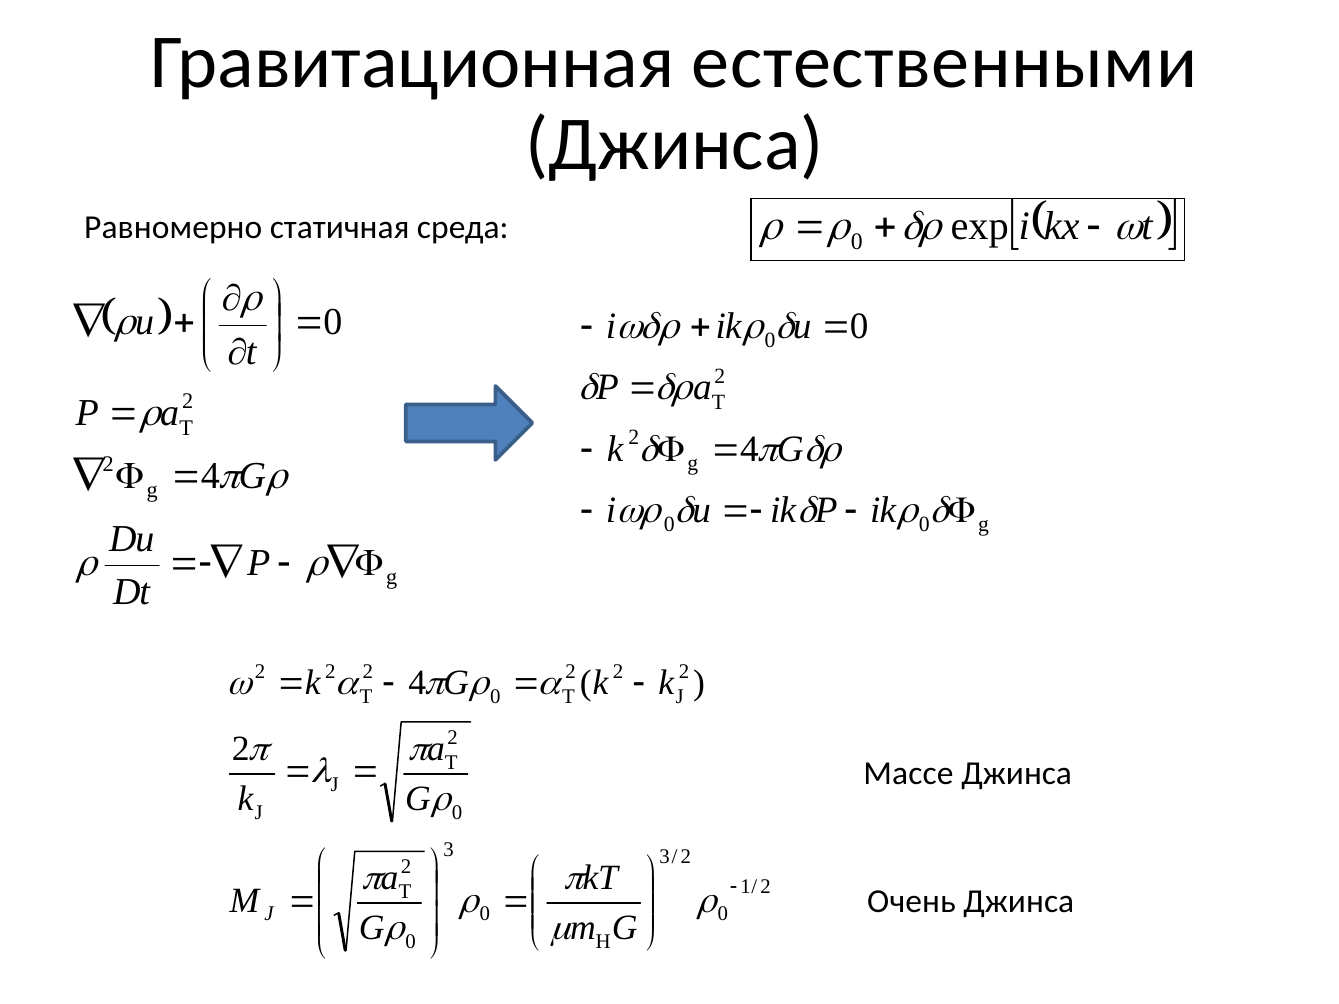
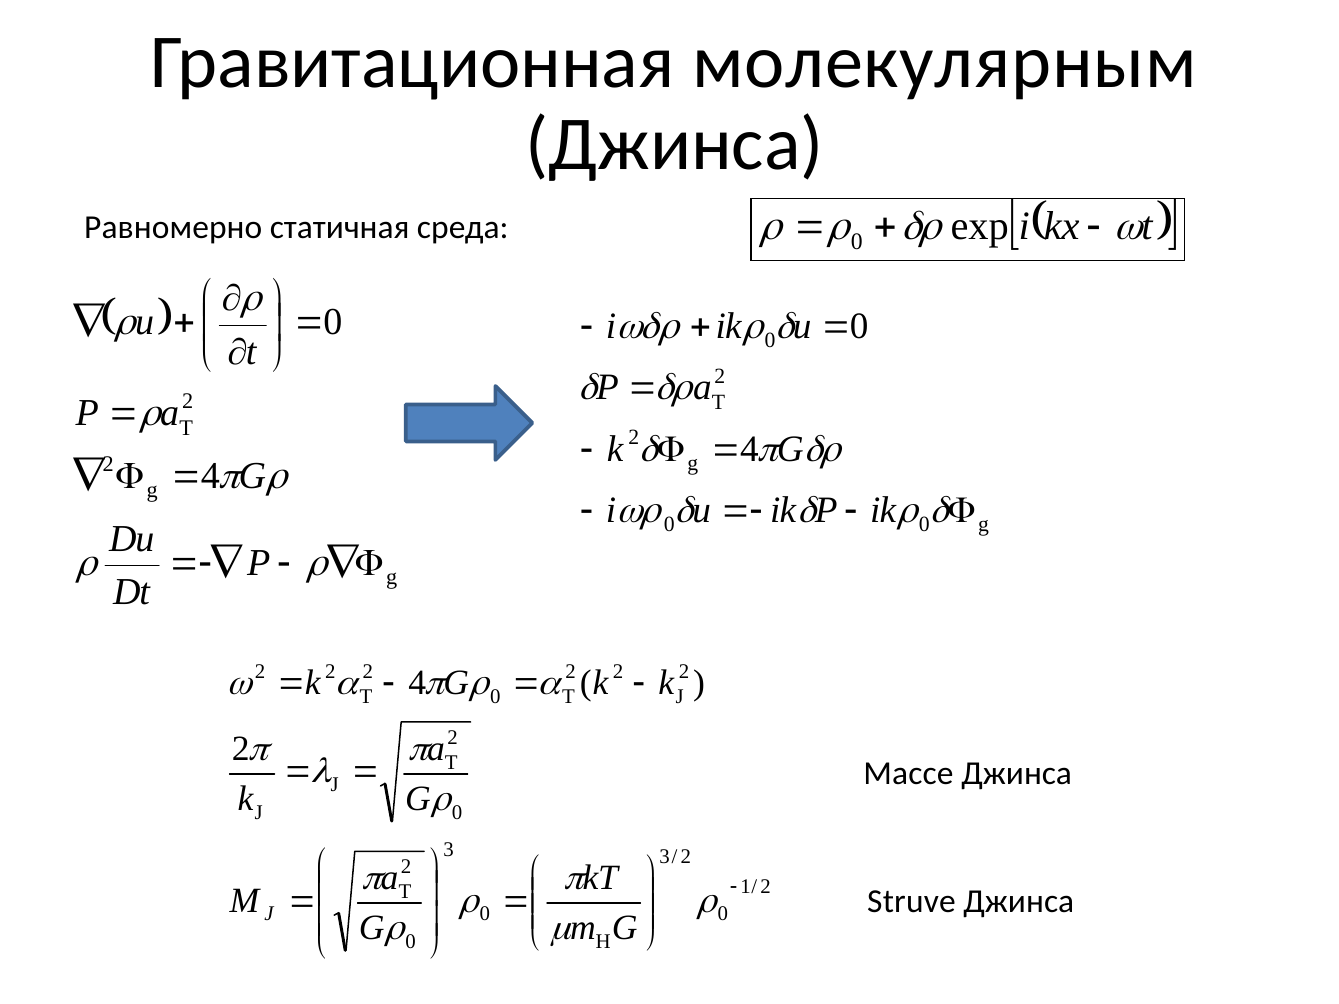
естественными: естественными -> молекулярным
Очень: Очень -> Struve
